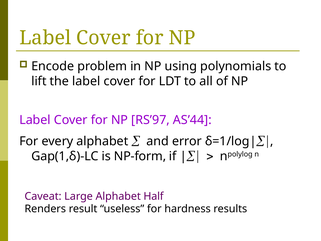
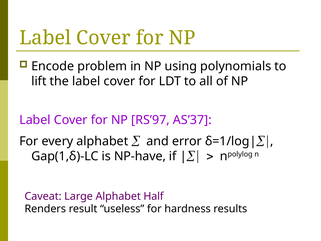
AS’44: AS’44 -> AS’37
NP-form: NP-form -> NP-have
